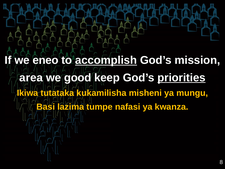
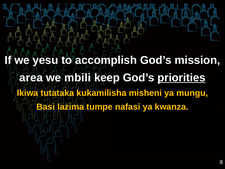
eneo: eneo -> yesu
accomplish underline: present -> none
good: good -> mbili
